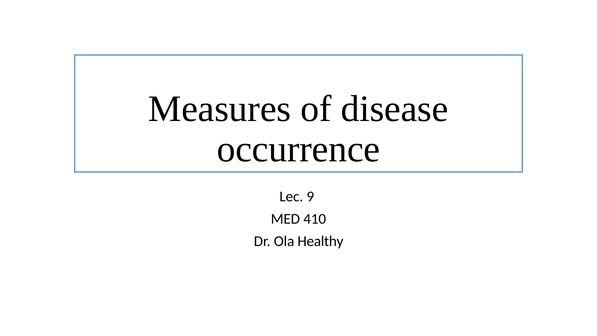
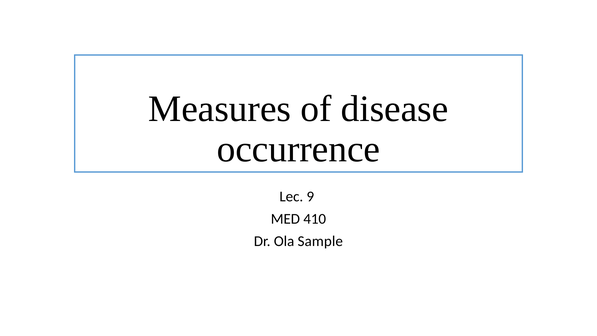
Healthy: Healthy -> Sample
